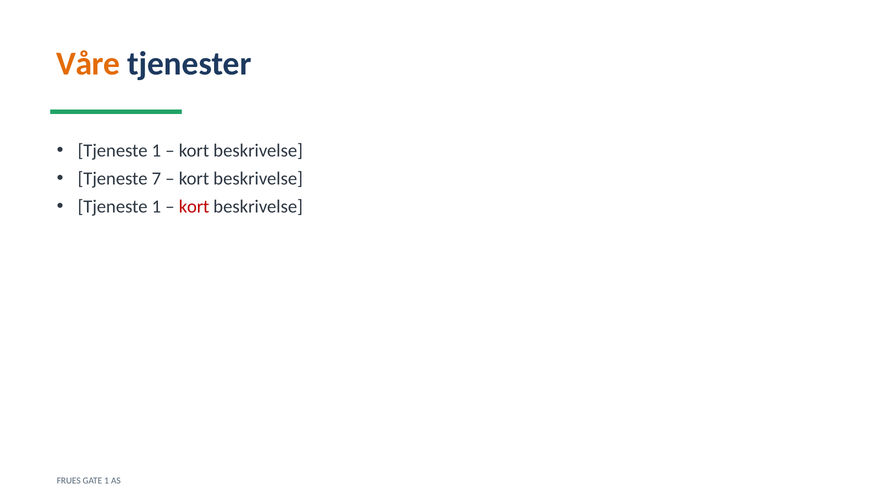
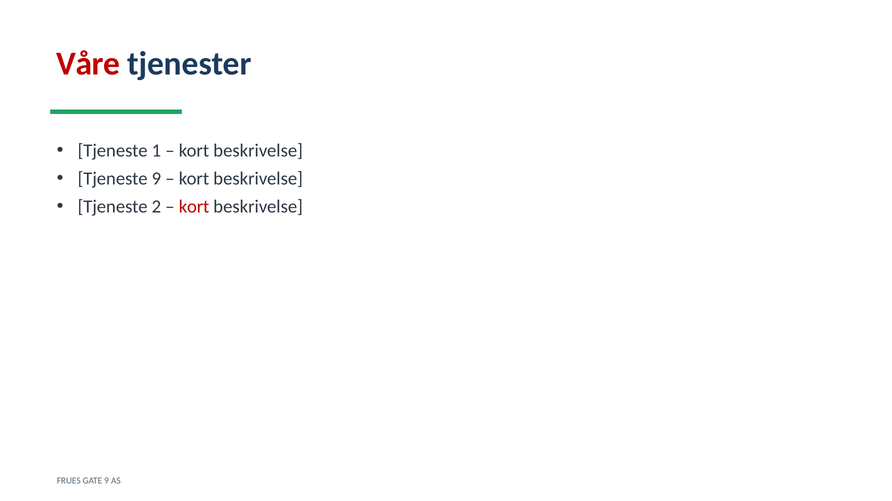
Våre colour: orange -> red
Tjeneste 7: 7 -> 9
1 at (156, 207): 1 -> 2
GATE 1: 1 -> 9
